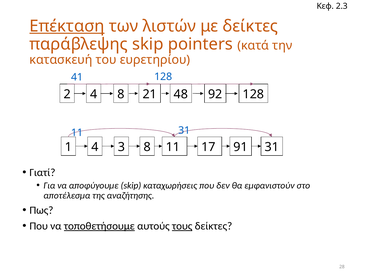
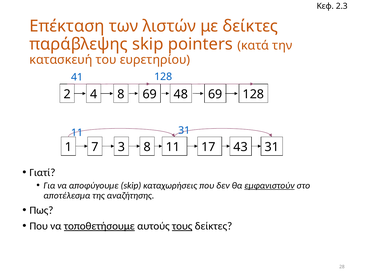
Επέκταση underline: present -> none
8 21: 21 -> 69
48 92: 92 -> 69
1 4: 4 -> 7
91: 91 -> 43
εμφανιστούν underline: none -> present
